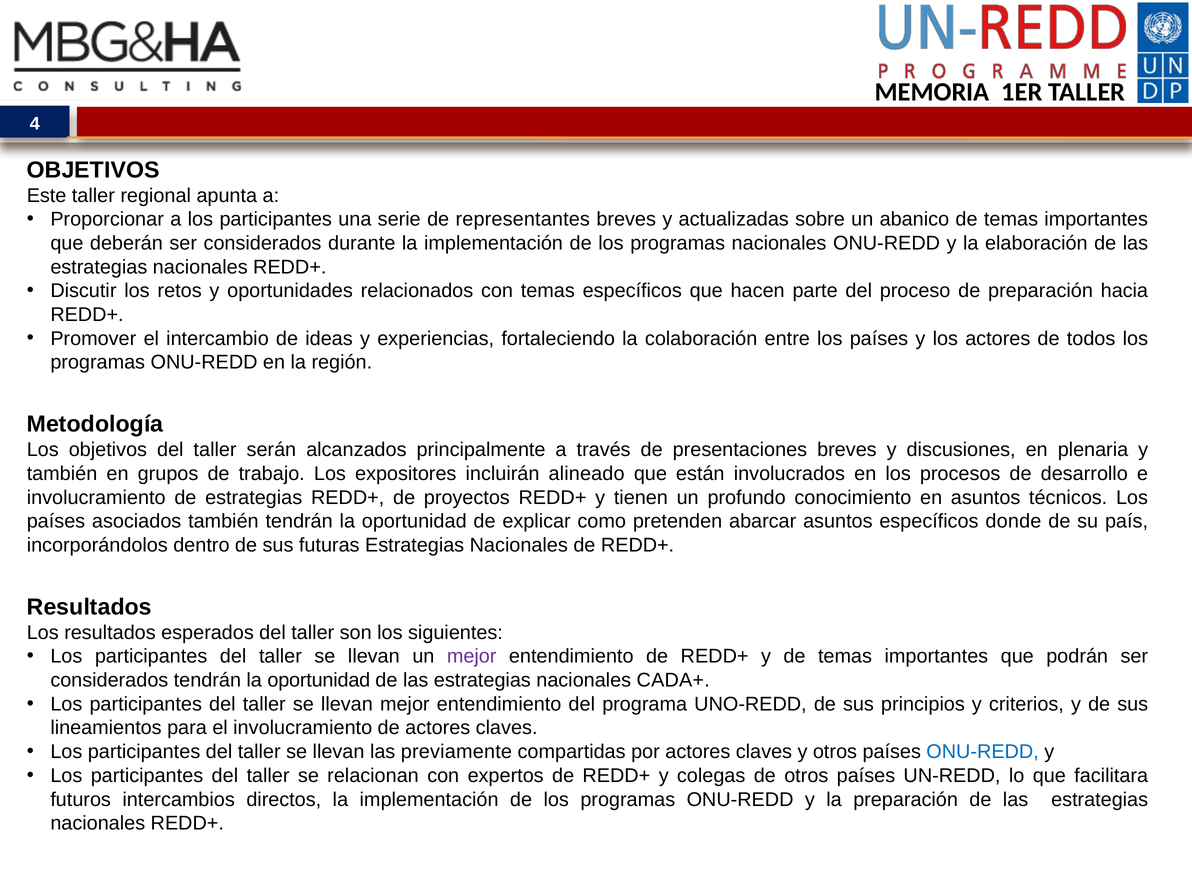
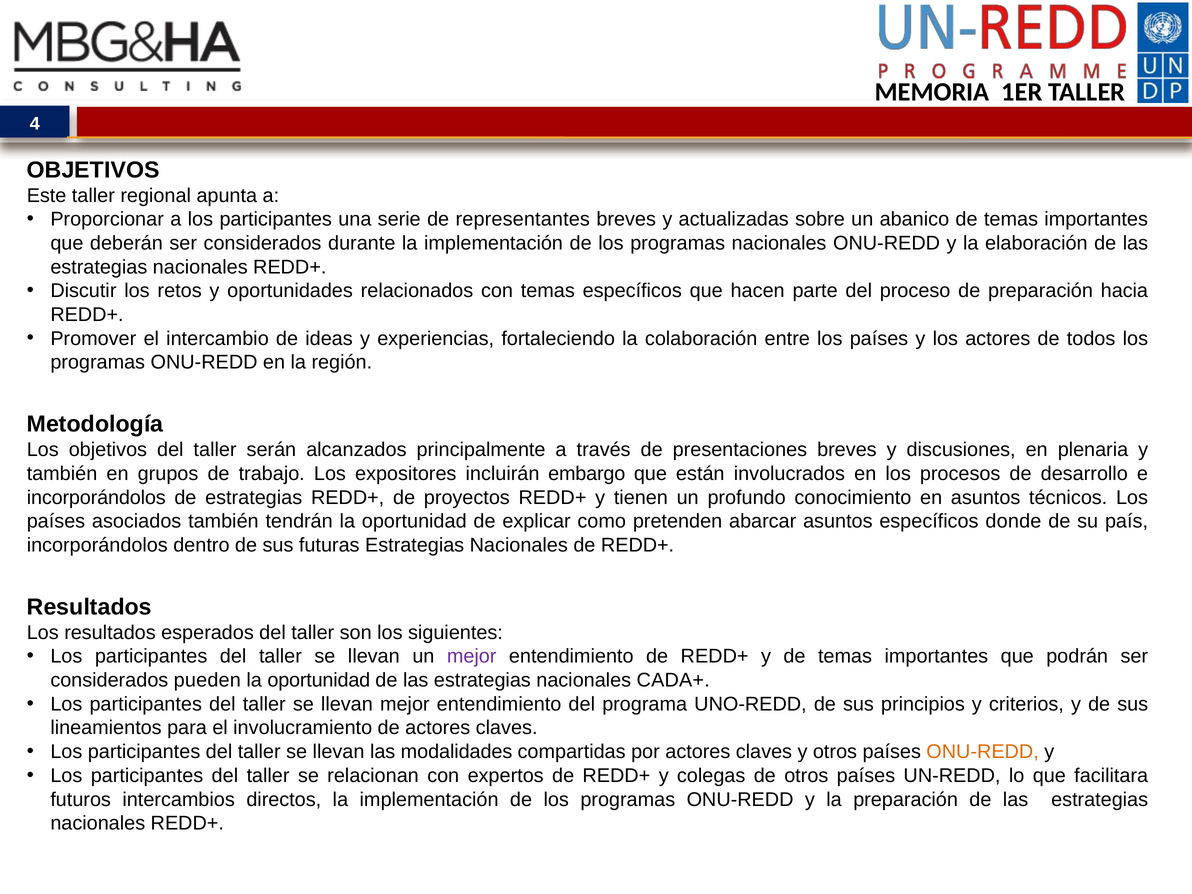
alineado: alineado -> embargo
involucramiento at (96, 497): involucramiento -> incorporándolos
considerados tendrán: tendrán -> pueden
previamente: previamente -> modalidades
ONU-REDD at (983, 752) colour: blue -> orange
